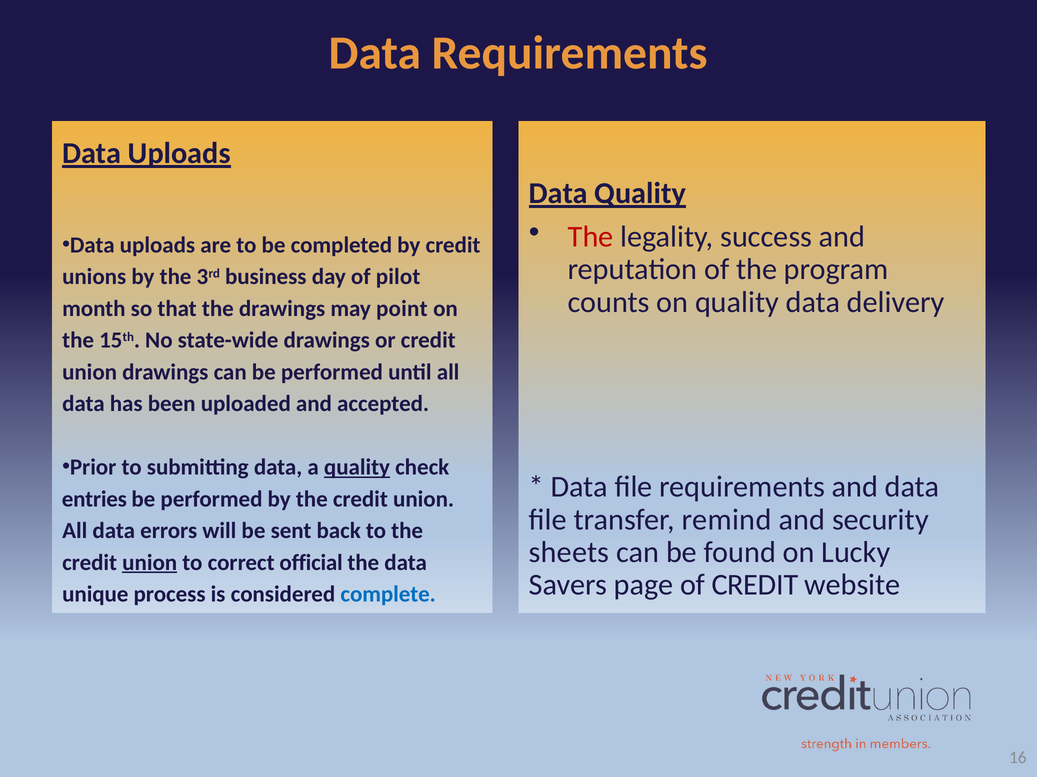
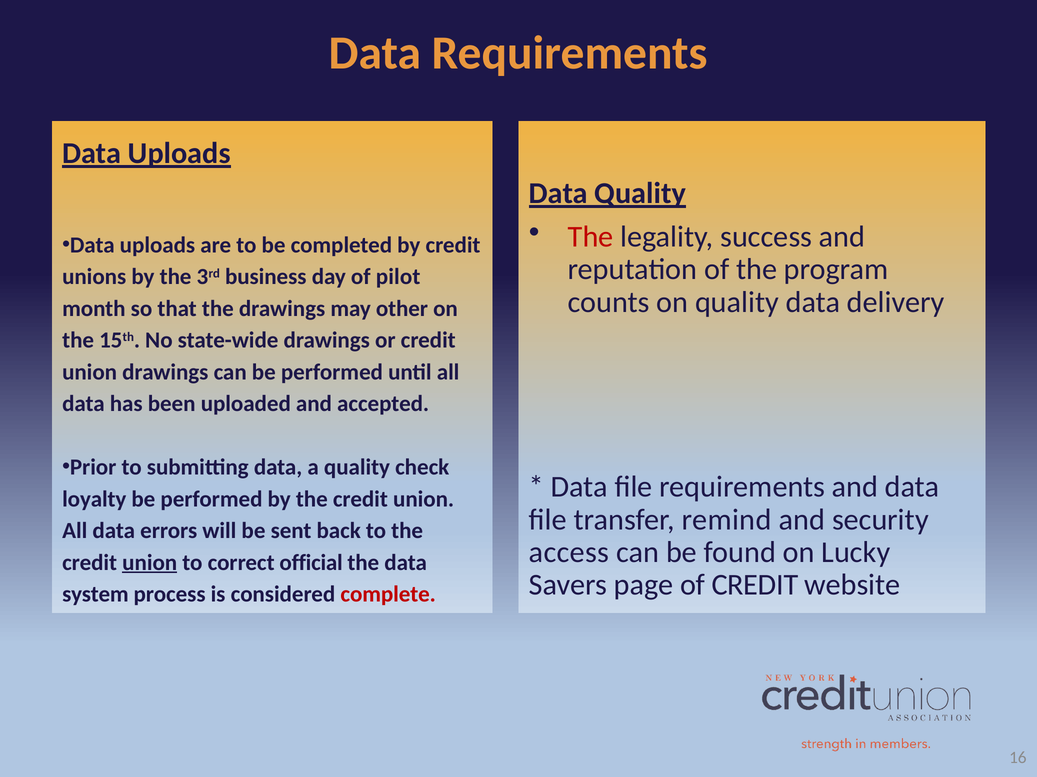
point: point -> other
quality at (357, 468) underline: present -> none
entries: entries -> loyalty
sheets: sheets -> access
unique: unique -> system
complete colour: blue -> red
